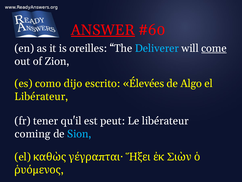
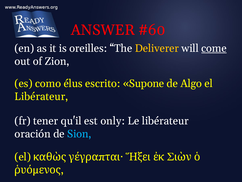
ANSWER underline: present -> none
Deliverer colour: light blue -> yellow
dijo: dijo -> élus
Élevées: Élevées -> Supone
peut: peut -> only
coming: coming -> oración
